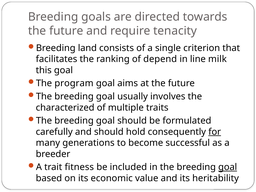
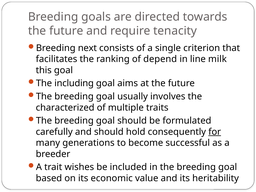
land: land -> next
program: program -> including
fitness: fitness -> wishes
goal at (228, 167) underline: present -> none
